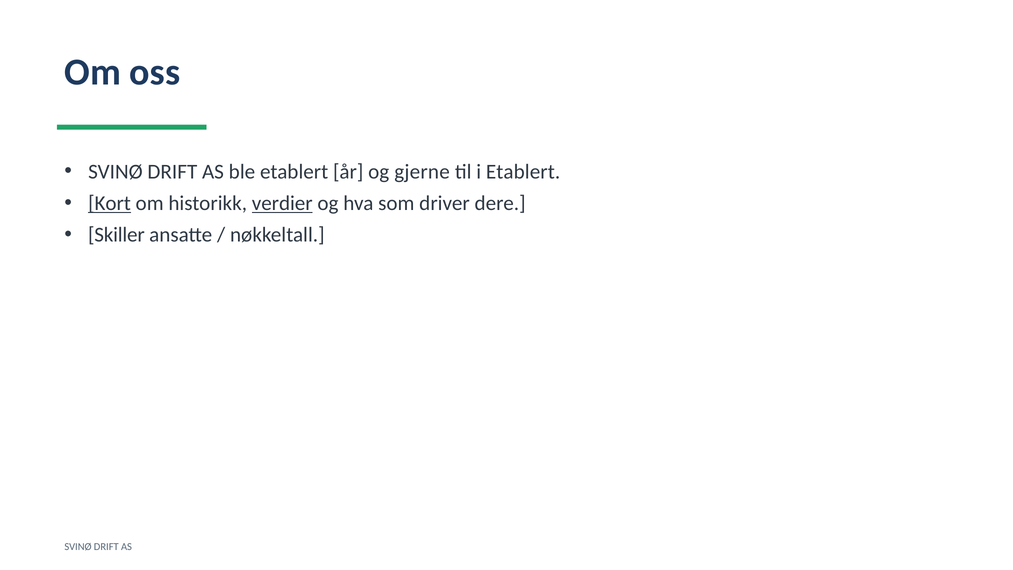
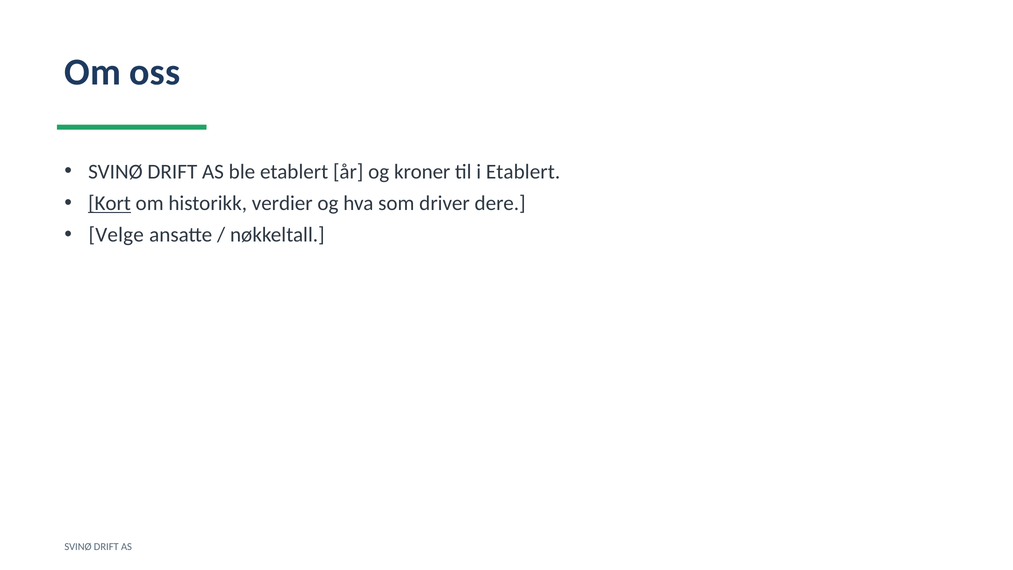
gjerne: gjerne -> kroner
verdier underline: present -> none
Skiller: Skiller -> Velge
